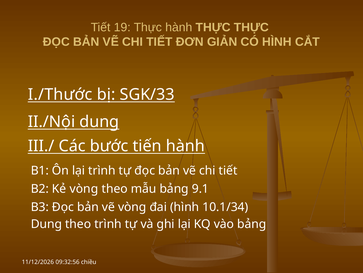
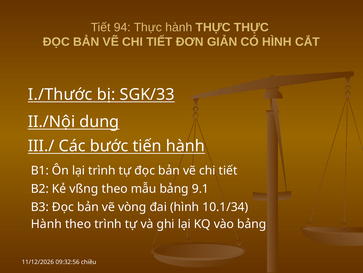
19: 19 -> 94
Kẻ vòng: vòng -> vßng
Dung at (46, 223): Dung -> Hành
